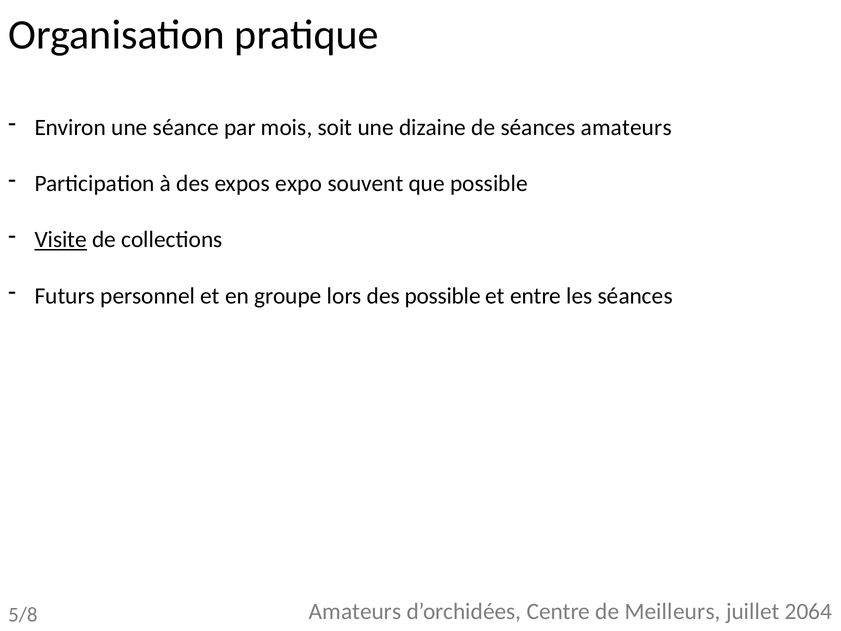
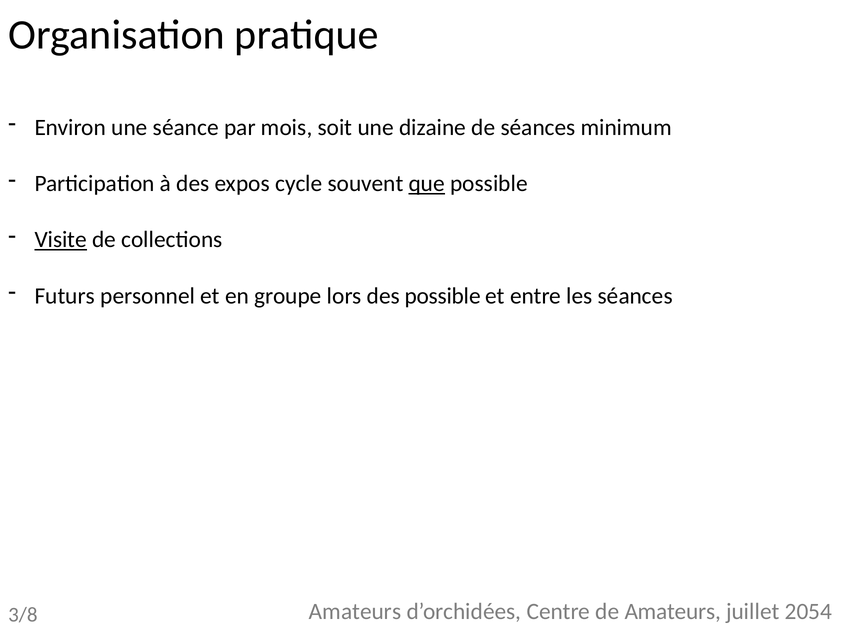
séances amateurs: amateurs -> minimum
expo: expo -> cycle
que underline: none -> present
de Meilleurs: Meilleurs -> Amateurs
2064: 2064 -> 2054
5/8: 5/8 -> 3/8
